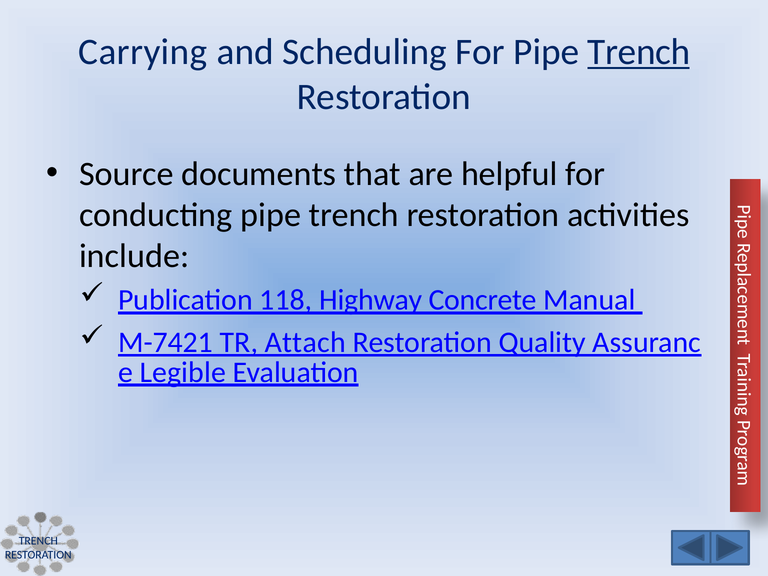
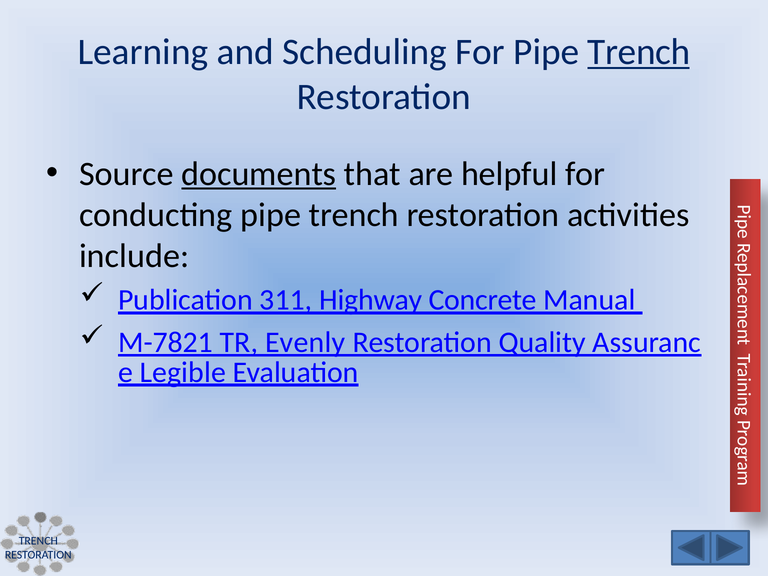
Carrying: Carrying -> Learning
documents underline: none -> present
118: 118 -> 311
M-7421: M-7421 -> M-7821
Attach: Attach -> Evenly
